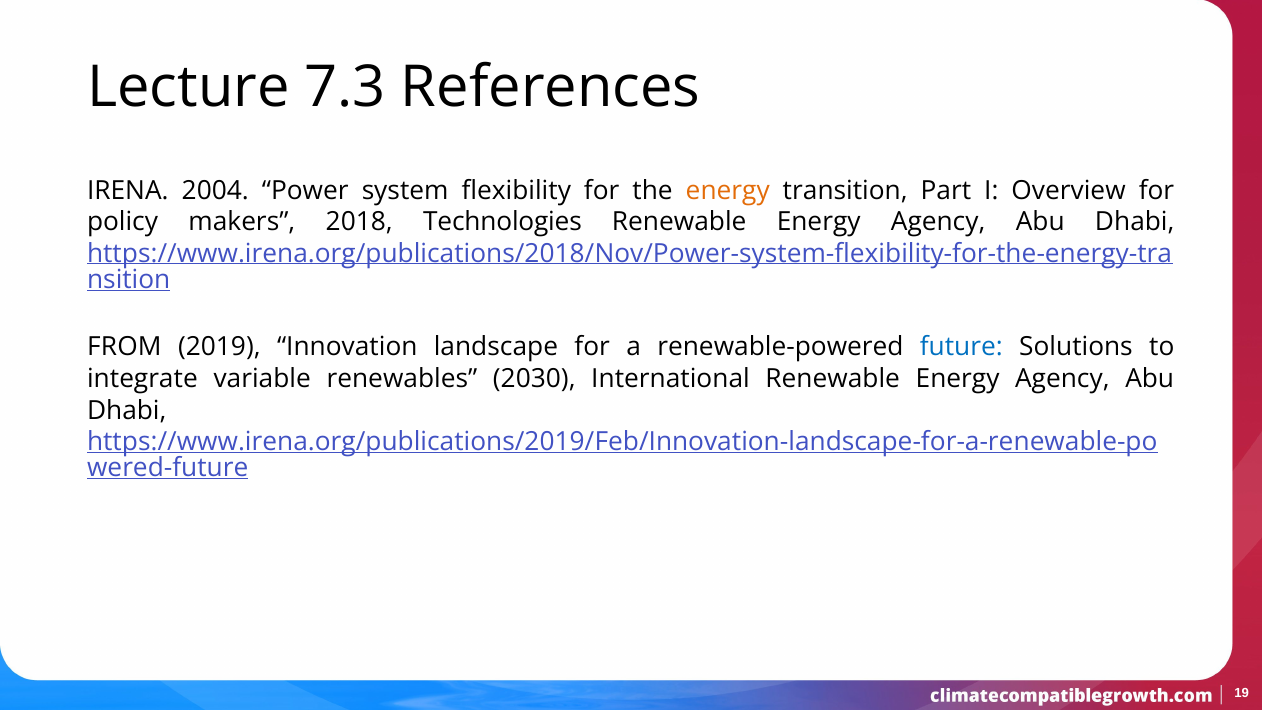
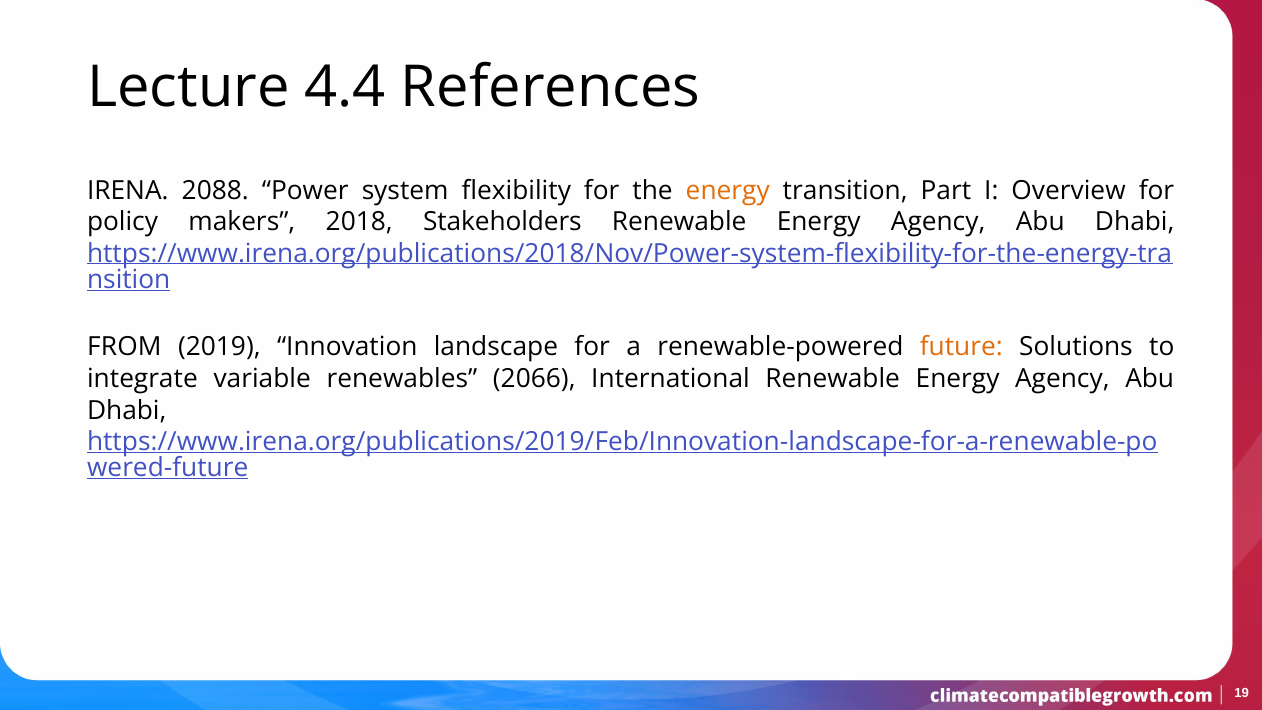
7.3: 7.3 -> 4.4
2004: 2004 -> 2088
Technologies: Technologies -> Stakeholders
future colour: blue -> orange
2030: 2030 -> 2066
